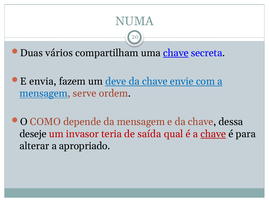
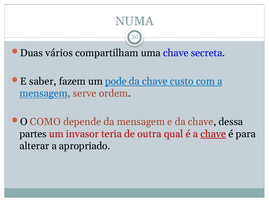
chave at (176, 53) underline: present -> none
envia: envia -> saber
deve: deve -> pode
envie: envie -> custo
deseje: deseje -> partes
saída: saída -> outra
